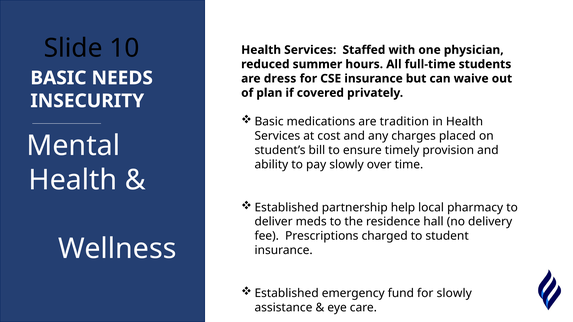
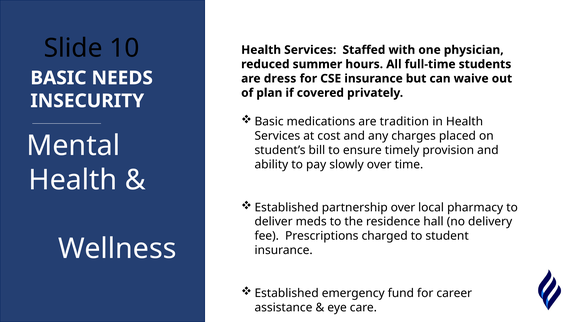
partnership help: help -> over
for slowly: slowly -> career
